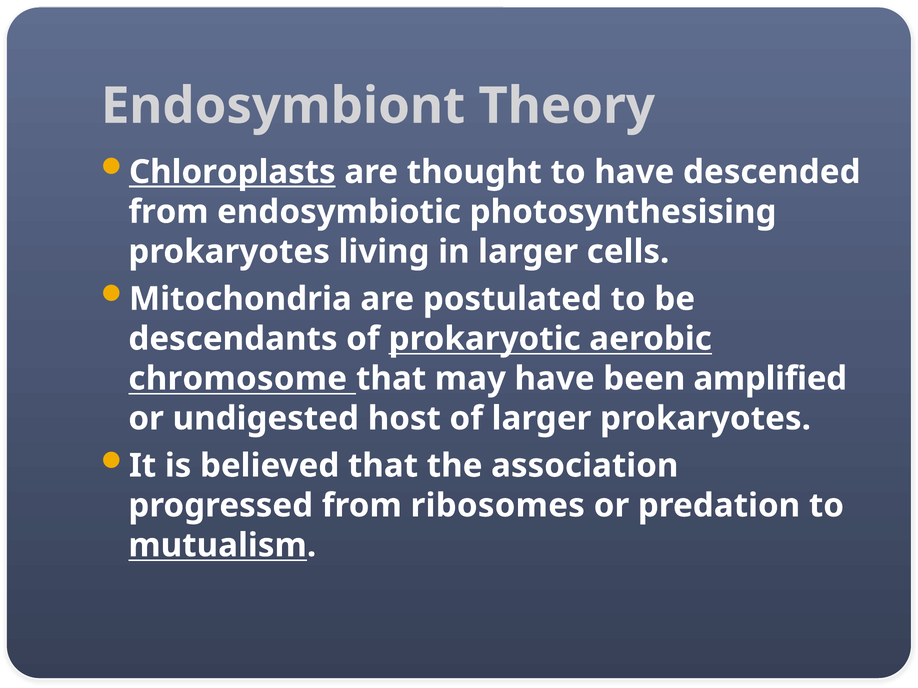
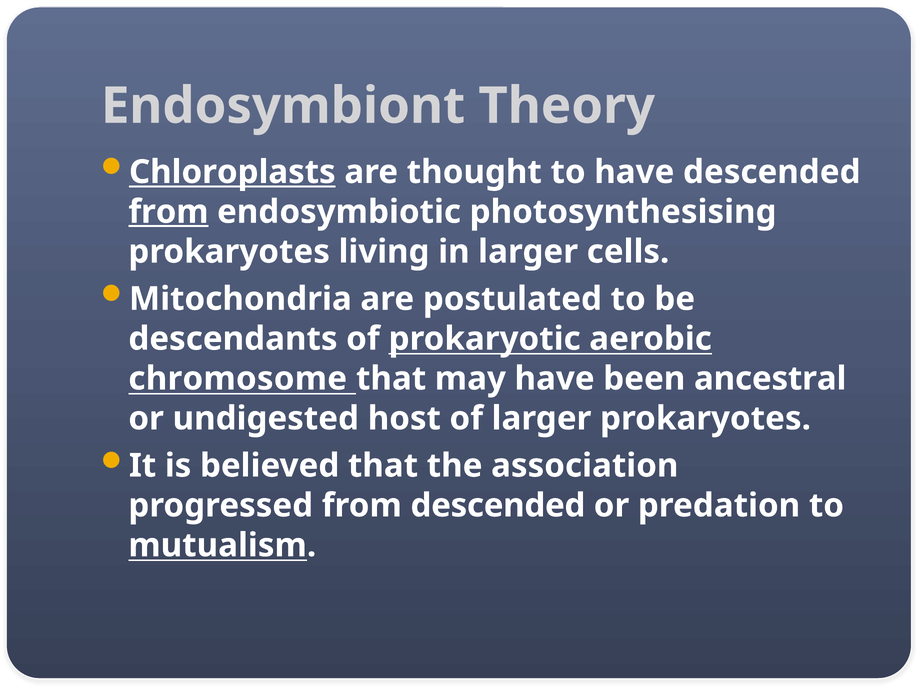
from at (168, 212) underline: none -> present
amplified: amplified -> ancestral
from ribosomes: ribosomes -> descended
